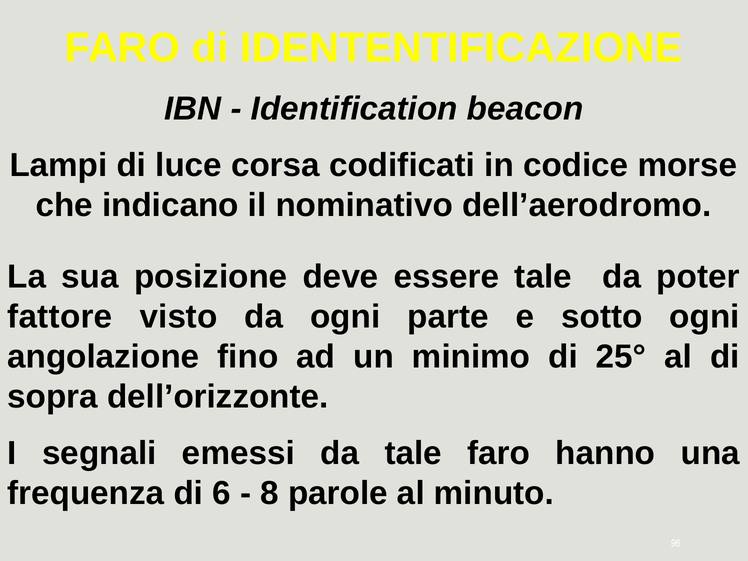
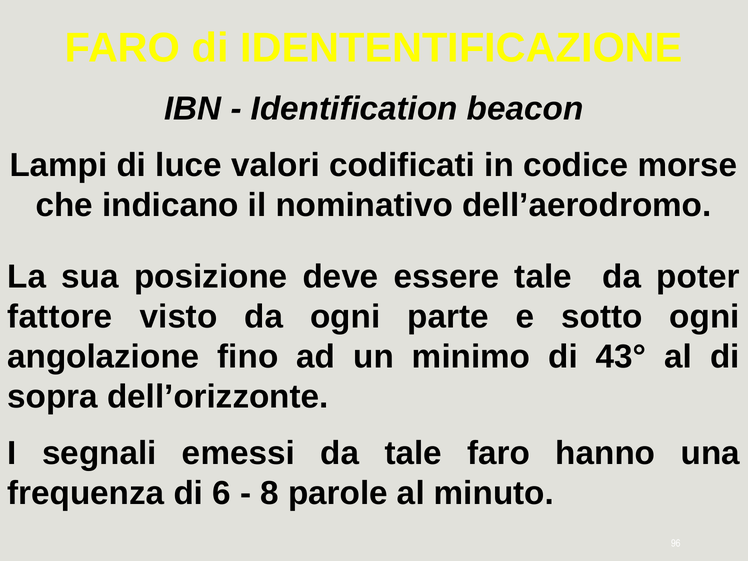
corsa: corsa -> valori
25°: 25° -> 43°
